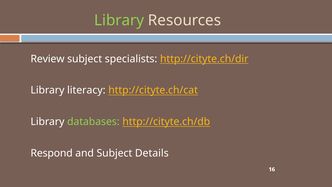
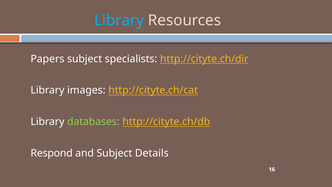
Library at (119, 20) colour: light green -> light blue
Review: Review -> Papers
literacy: literacy -> images
